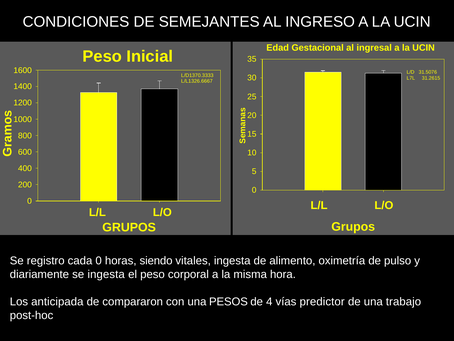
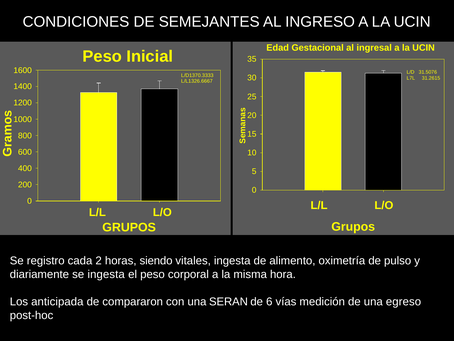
cada 0: 0 -> 2
PESOS: PESOS -> SERAN
4: 4 -> 6
predictor: predictor -> medición
trabajo: trabajo -> egreso
